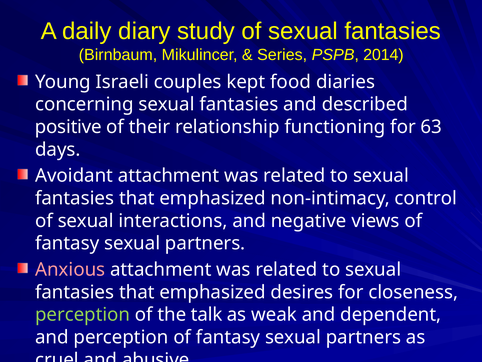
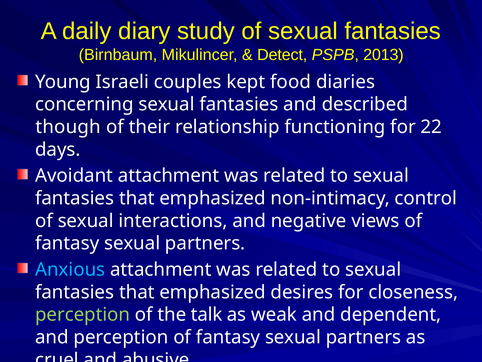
Series: Series -> Detect
2014: 2014 -> 2013
positive: positive -> though
63: 63 -> 22
Anxious colour: pink -> light blue
